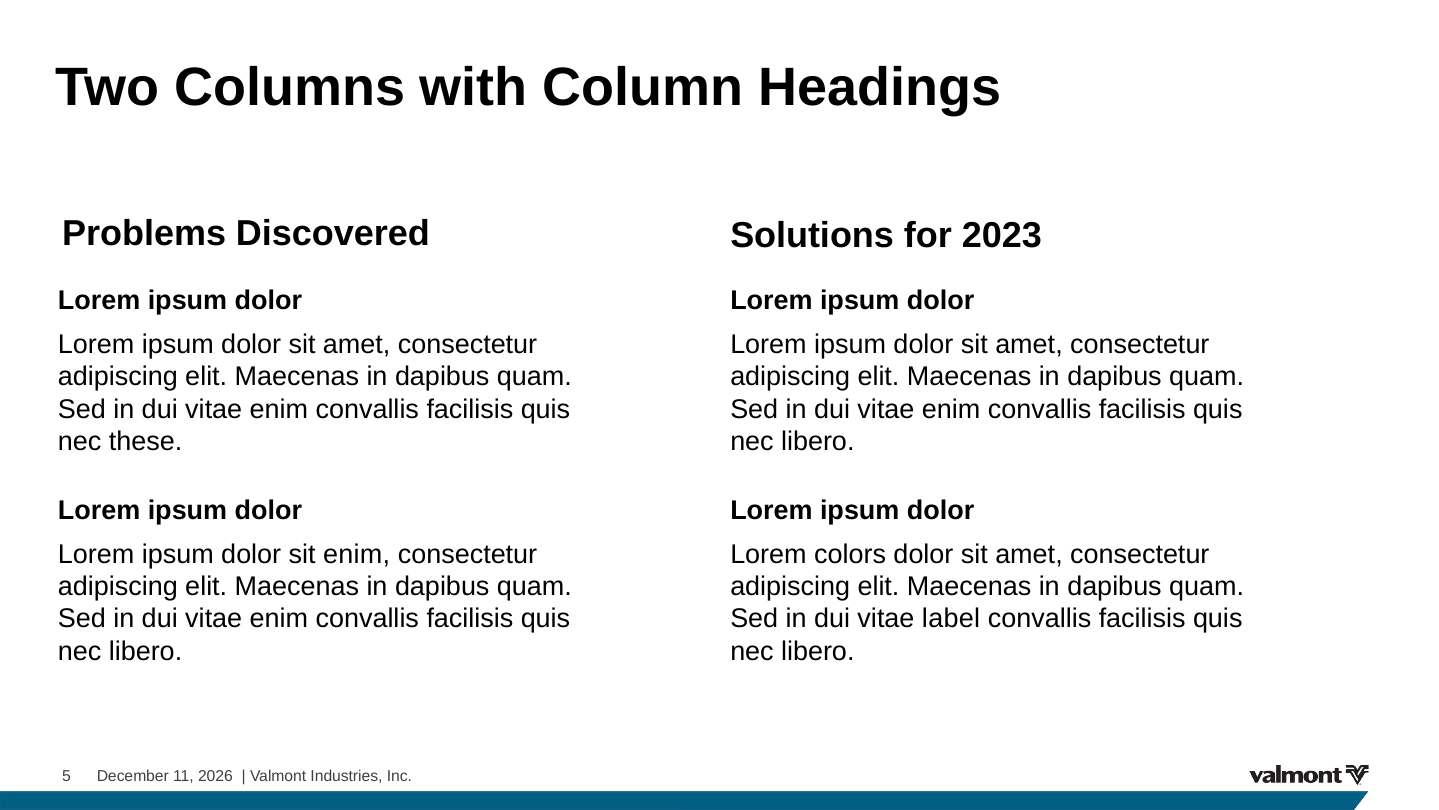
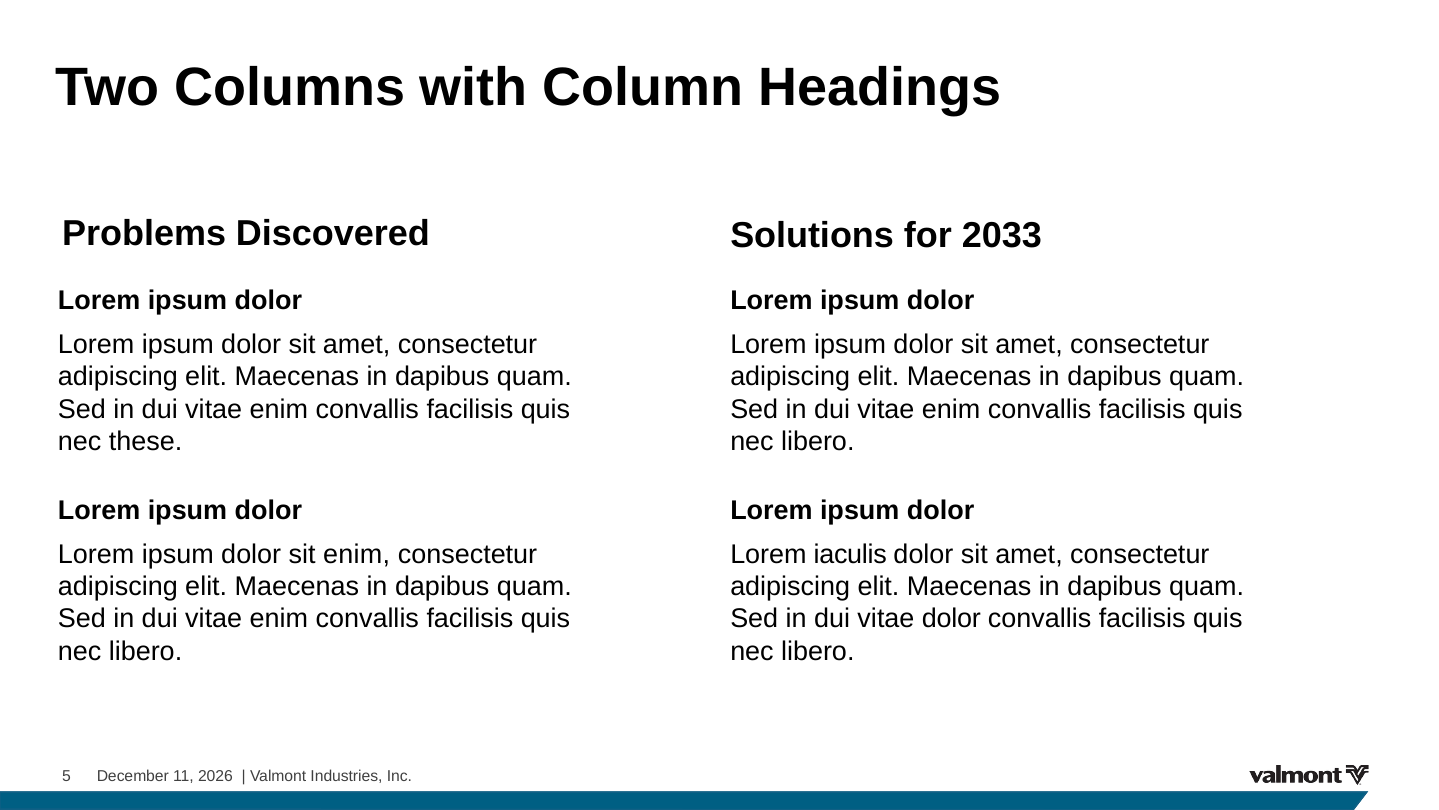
2023: 2023 -> 2033
colors: colors -> iaculis
vitae label: label -> dolor
